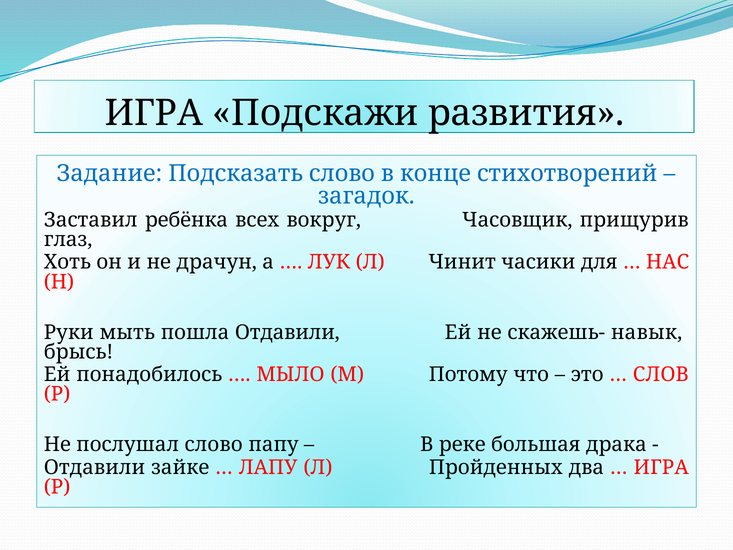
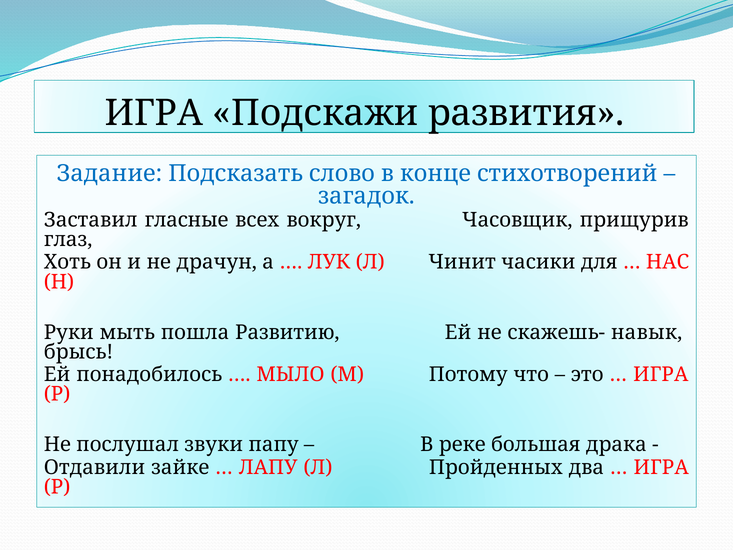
ребёнка: ребёнка -> гласные
пошла Отдавили: Отдавили -> Развитию
СЛОВ at (661, 374): СЛОВ -> ИГРА
послушал слово: слово -> звуки
